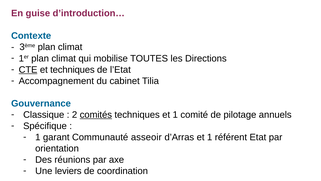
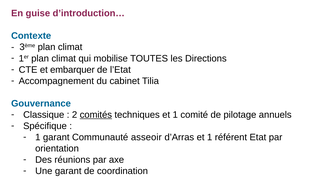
CTE underline: present -> none
et techniques: techniques -> embarquer
Une leviers: leviers -> garant
